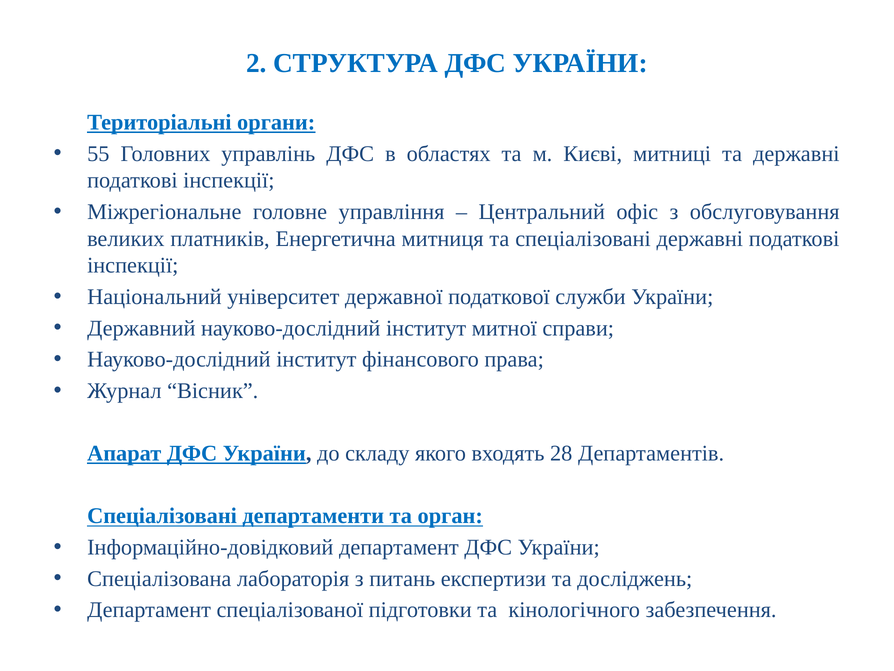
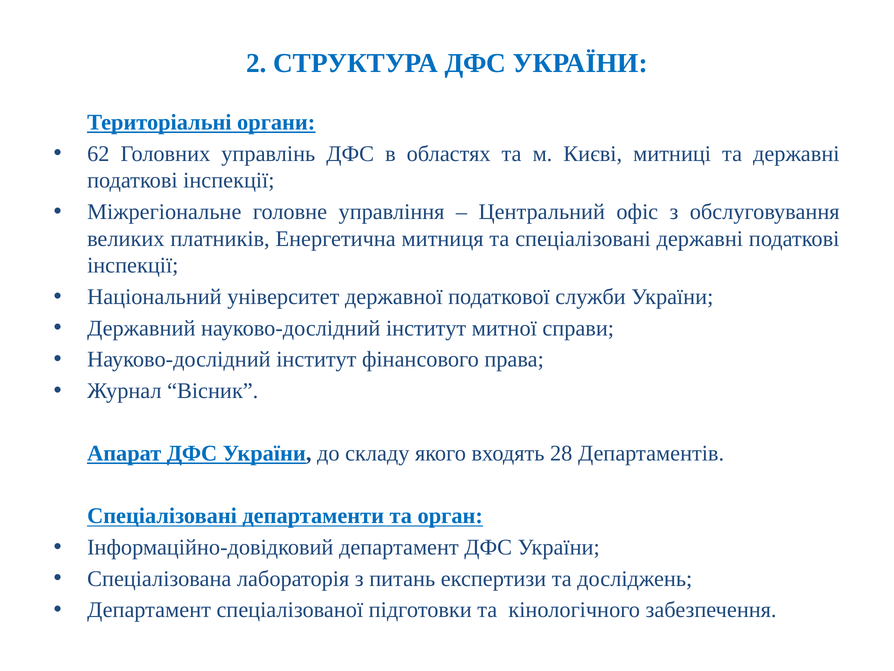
55: 55 -> 62
